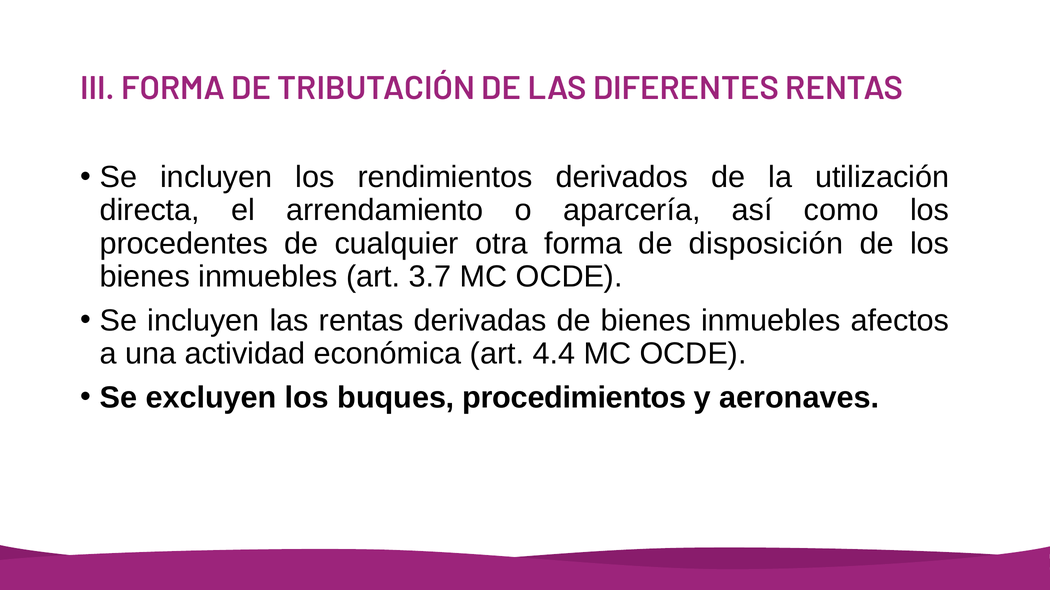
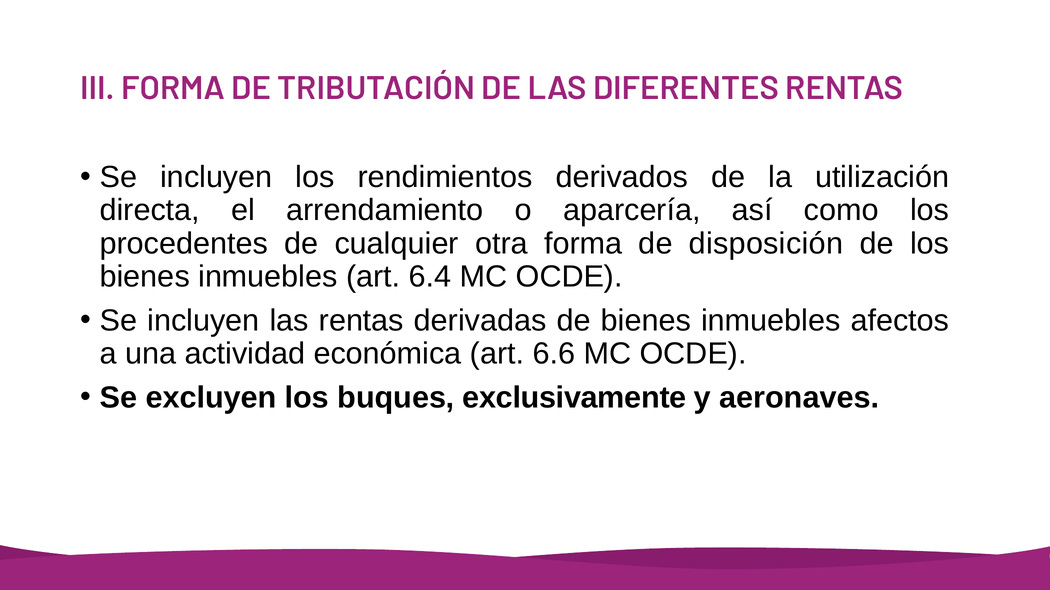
3.7: 3.7 -> 6.4
4.4: 4.4 -> 6.6
procedimientos: procedimientos -> exclusivamente
